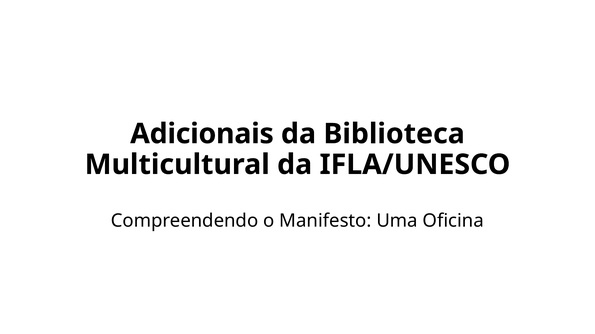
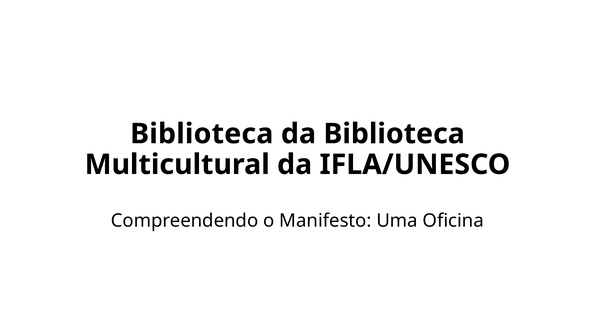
Adicionais at (202, 134): Adicionais -> Biblioteca
